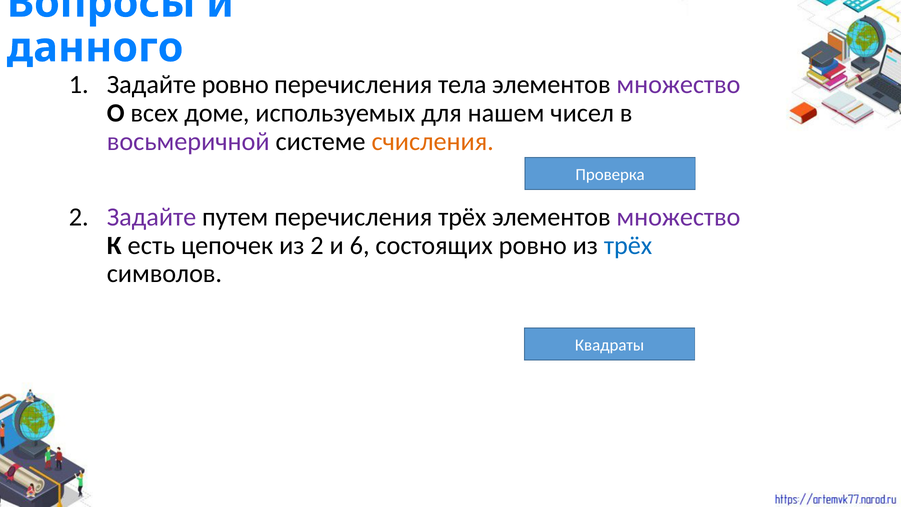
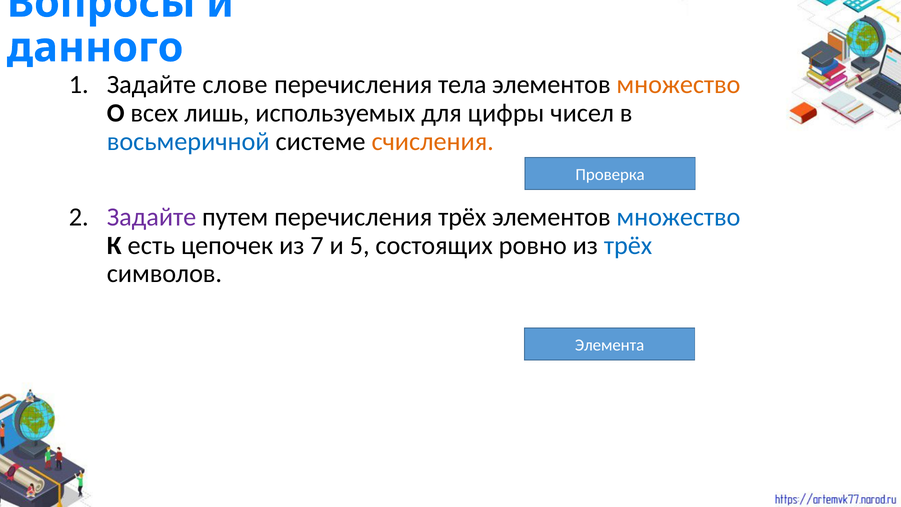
Задайте ровно: ровно -> слове
множество at (678, 85) colour: purple -> orange
доме: доме -> лишь
нашем: нашем -> цифры
восьмеричной colour: purple -> blue
множество at (678, 217) colour: purple -> blue
из 2: 2 -> 7
6: 6 -> 5
Квадраты: Квадраты -> Элемента
